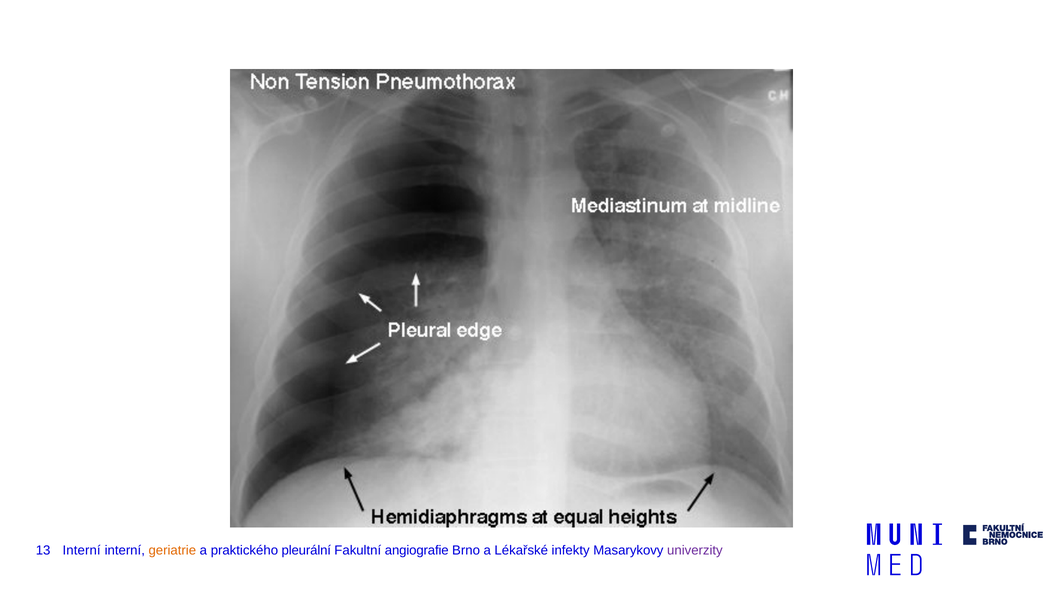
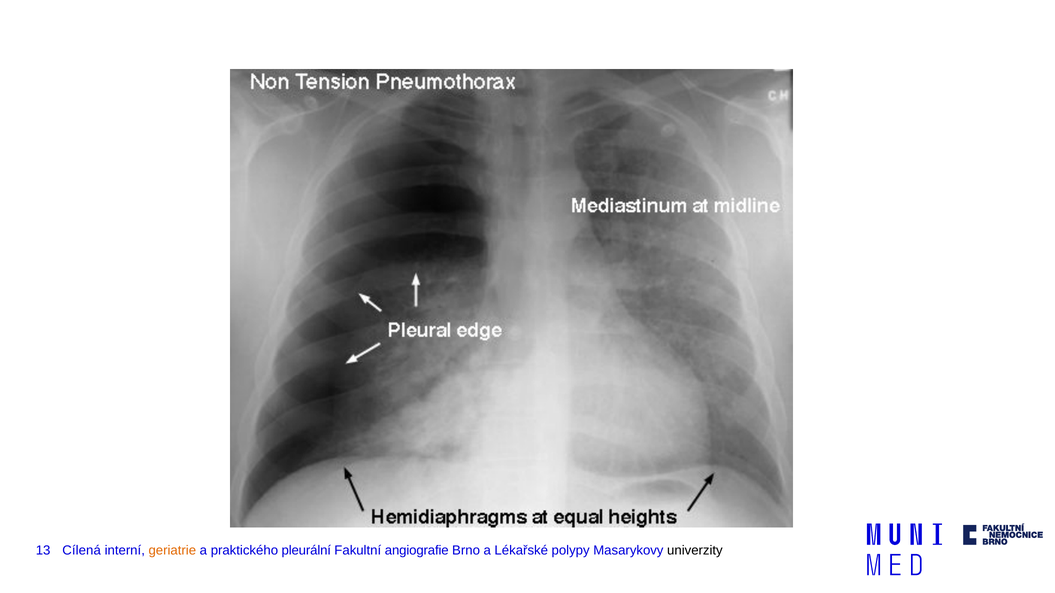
Interní at (82, 551): Interní -> Cílená
infekty: infekty -> polypy
univerzity colour: purple -> black
